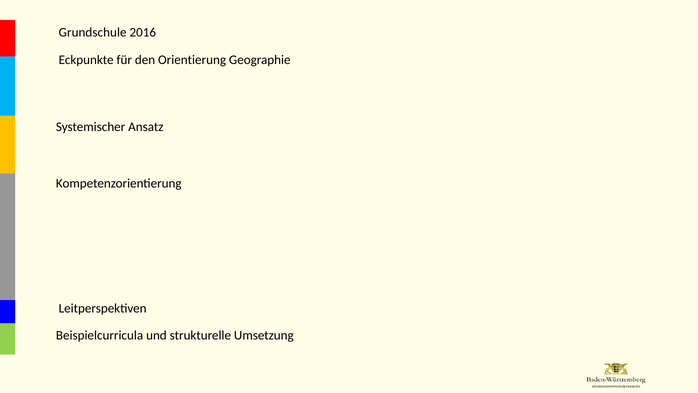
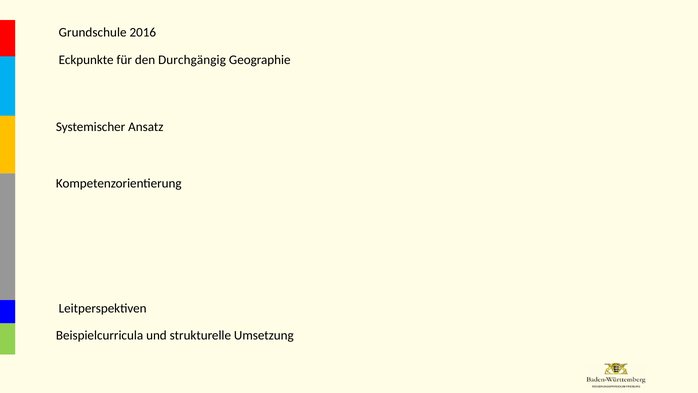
Orientierung: Orientierung -> Durchgängig
